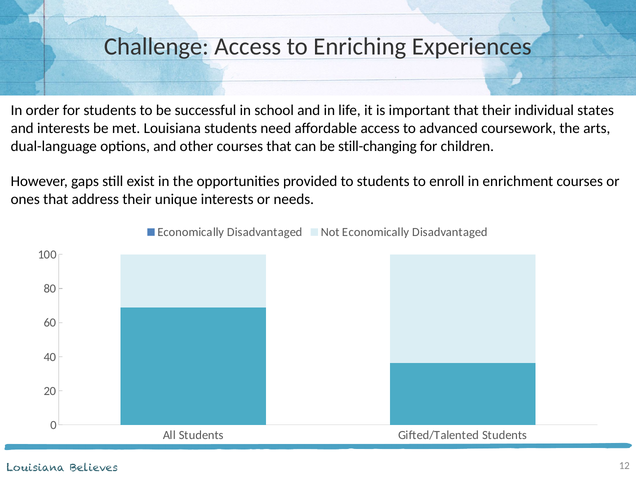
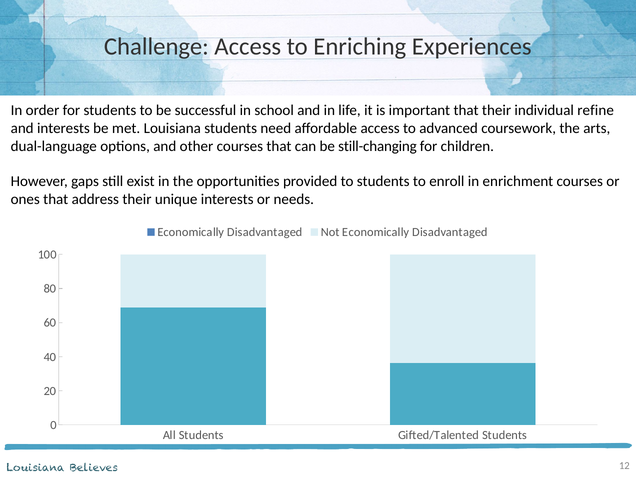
states: states -> refine
